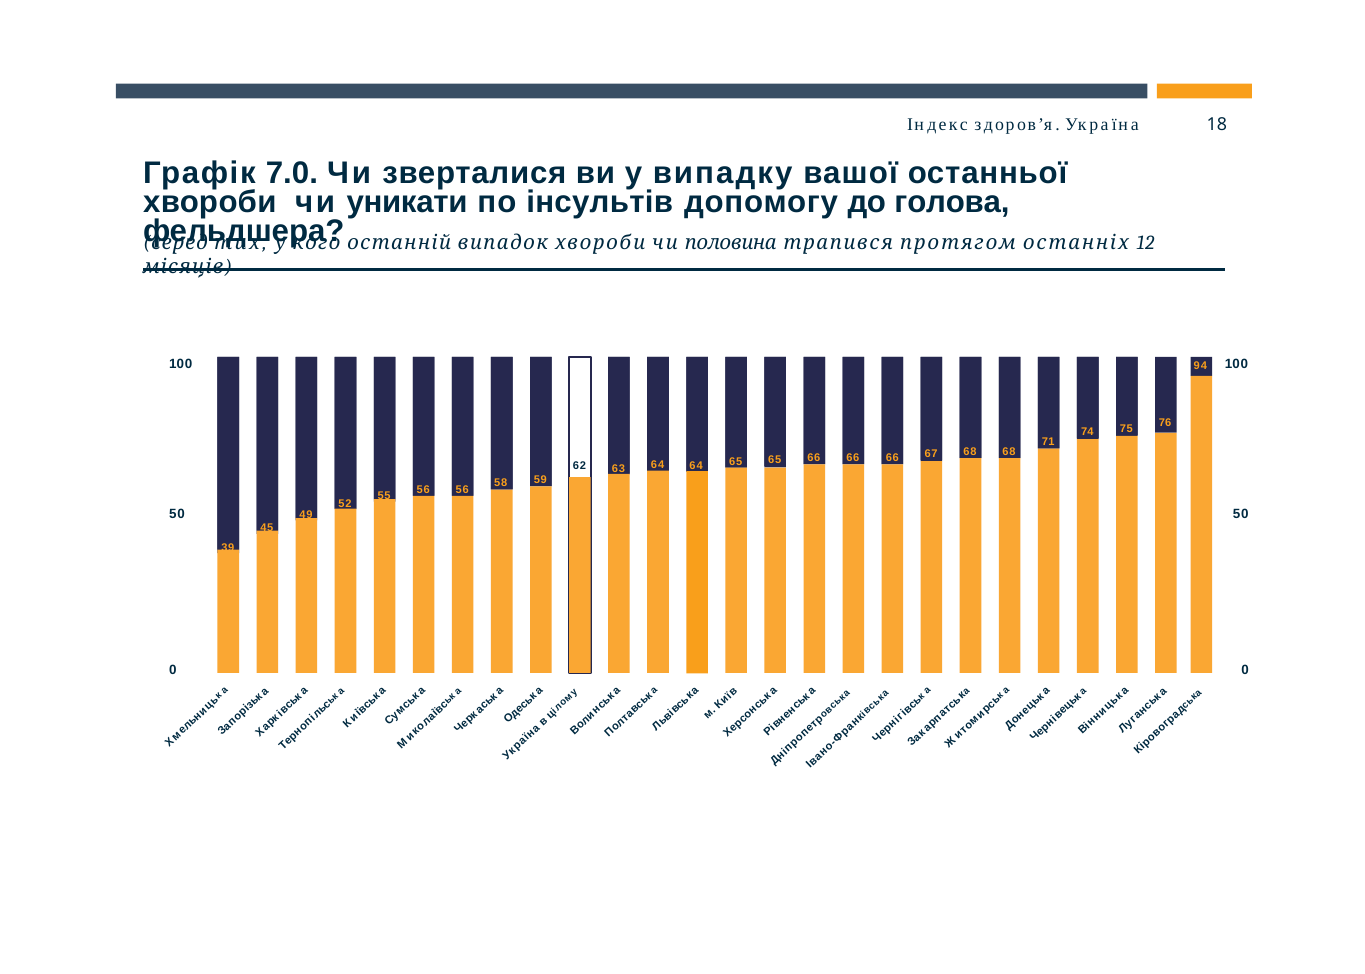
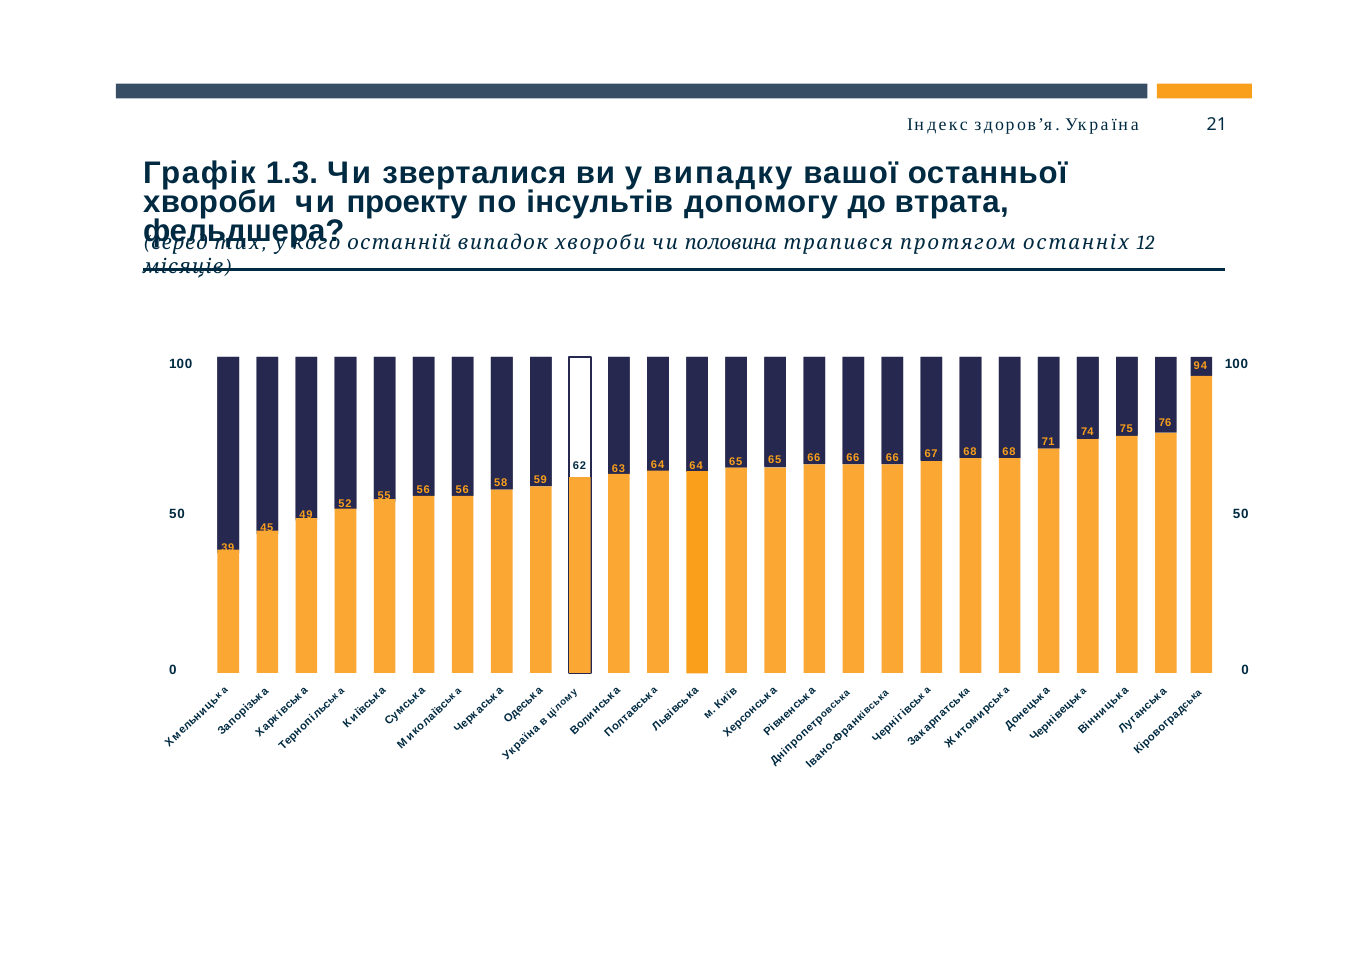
18: 18 -> 21
7.0: 7.0 -> 1.3
уникати: уникати -> проекту
голова: голова -> втрата
